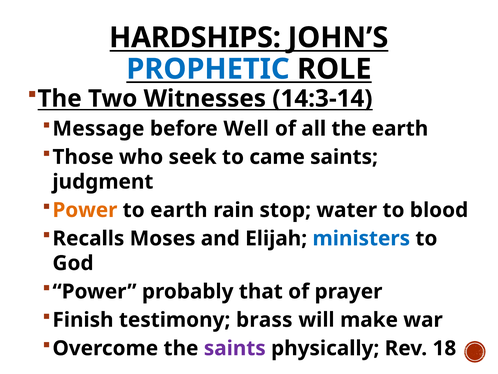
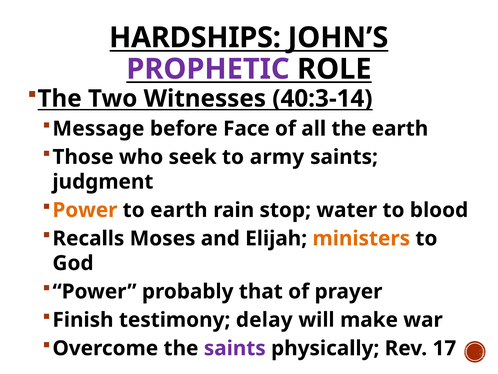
PROPHETIC colour: blue -> purple
14:3-14: 14:3-14 -> 40:3-14
Well: Well -> Face
came: came -> army
ministers colour: blue -> orange
brass: brass -> delay
18: 18 -> 17
